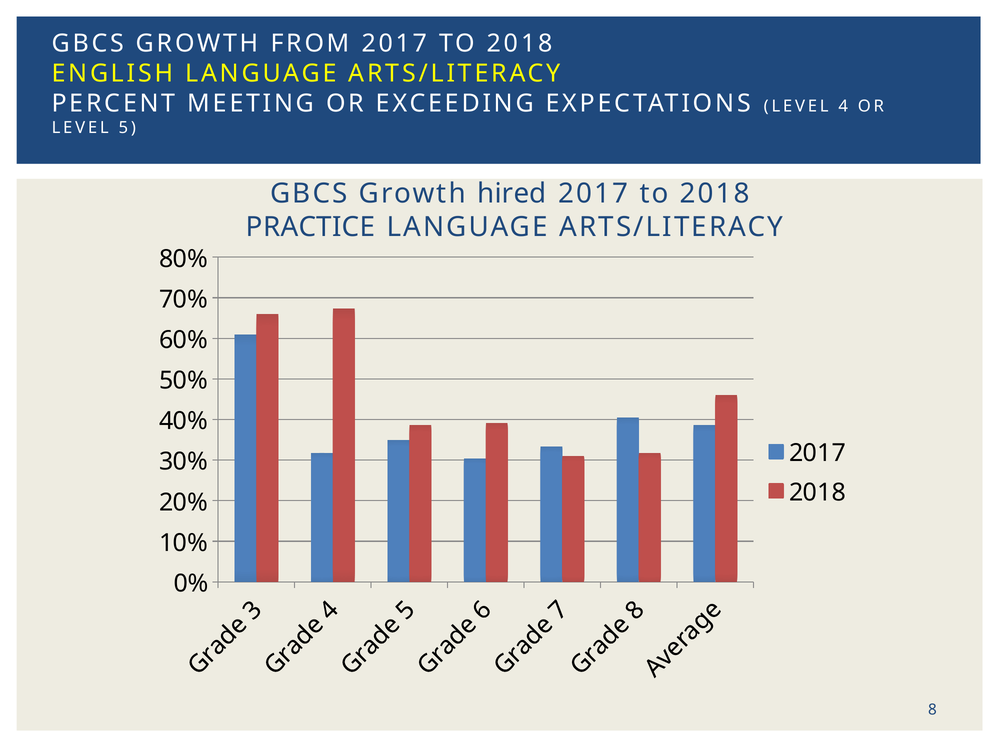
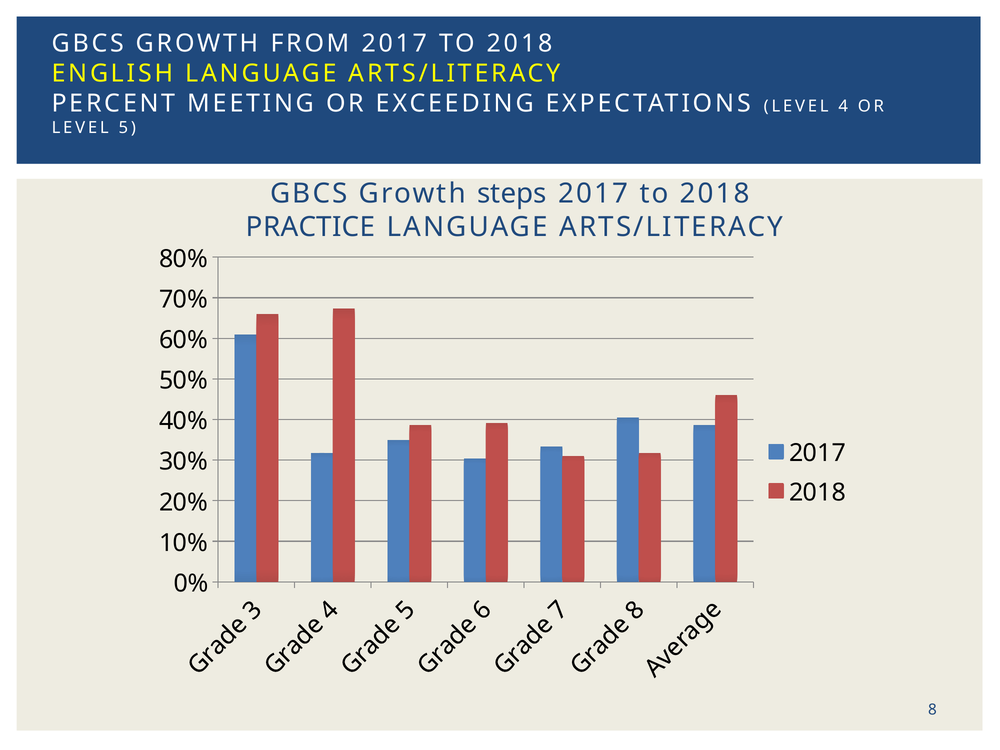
hired: hired -> steps
